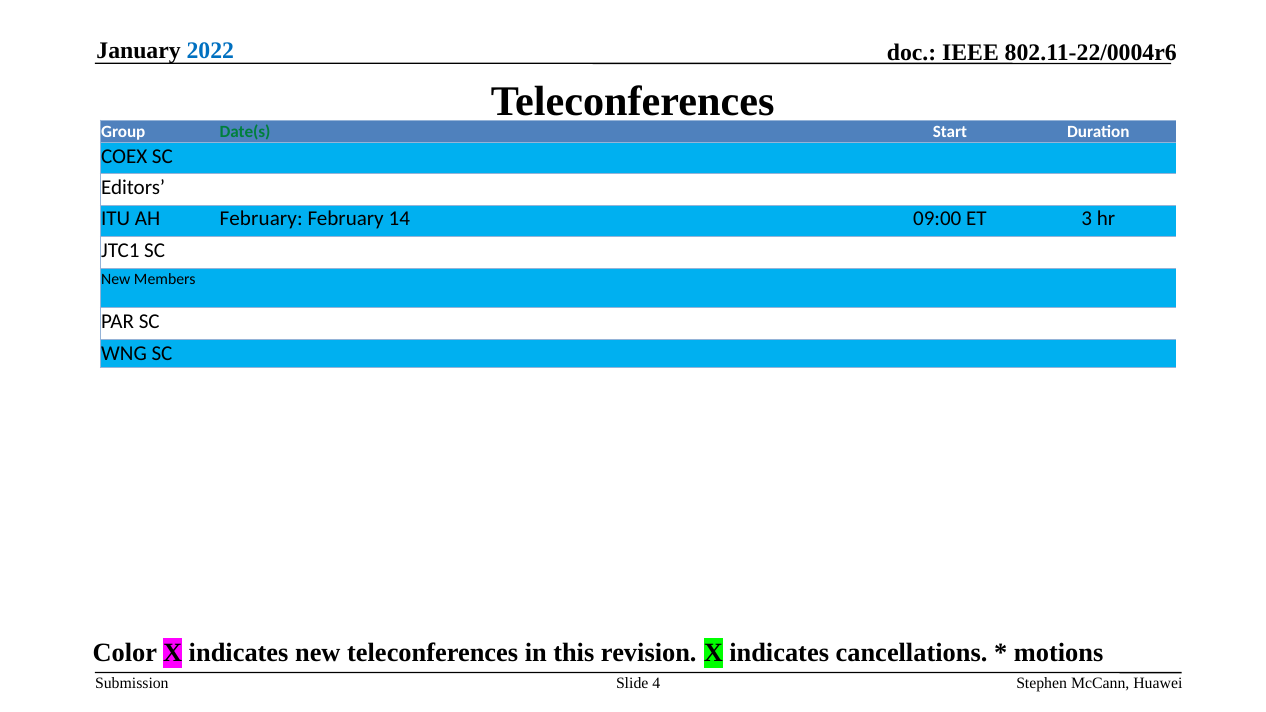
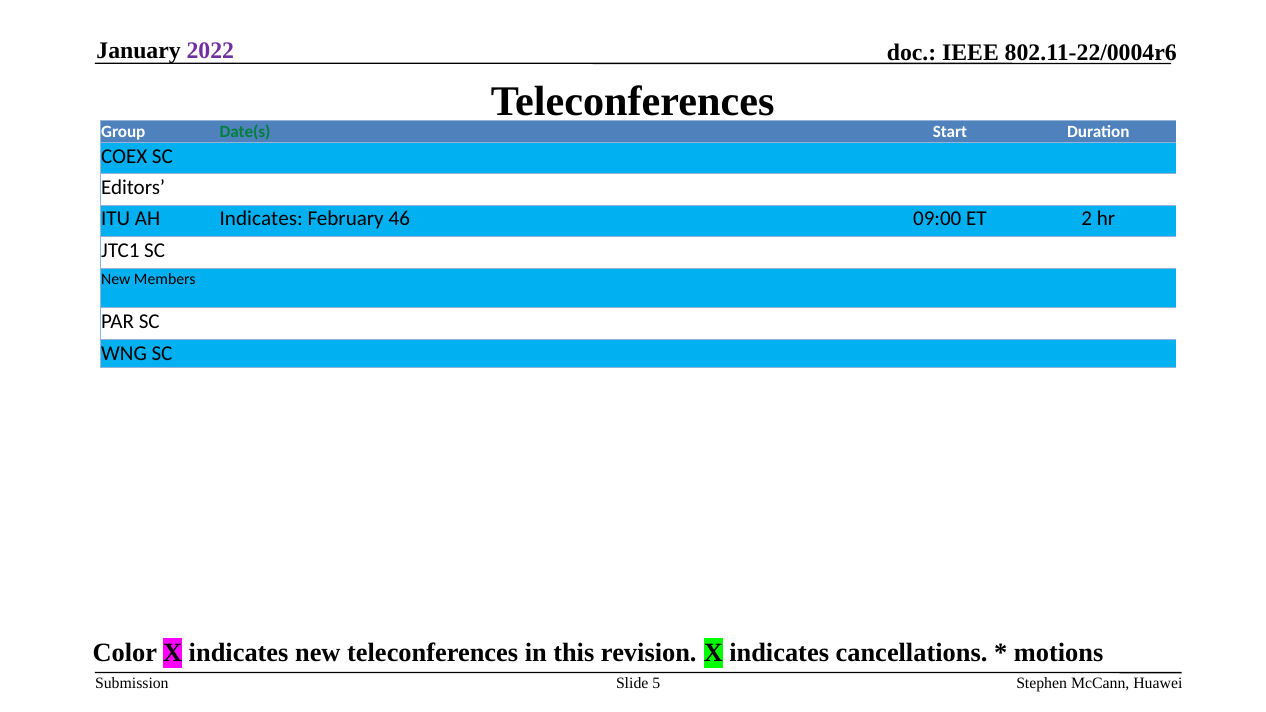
2022 colour: blue -> purple
AH February: February -> Indicates
14: 14 -> 46
3: 3 -> 2
4: 4 -> 5
